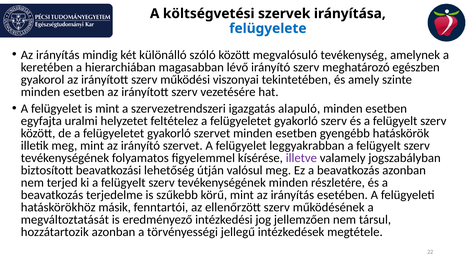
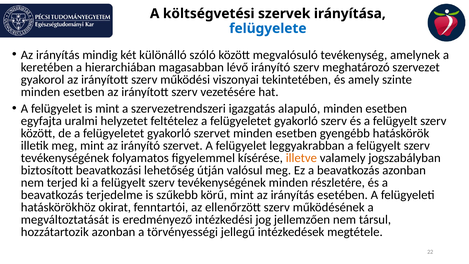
egészben: egészben -> szervezet
illetve colour: purple -> orange
másik: másik -> okirat
